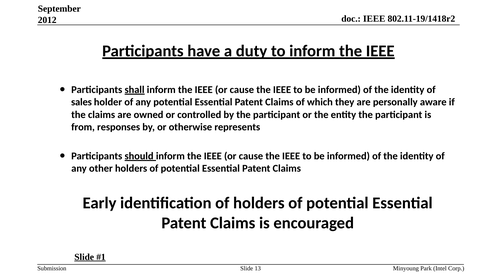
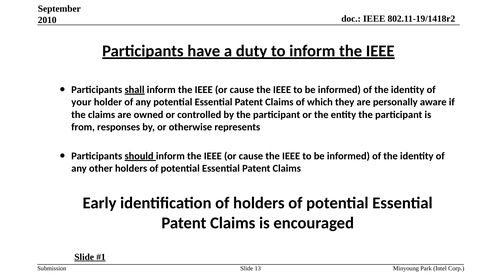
2012: 2012 -> 2010
sales: sales -> your
